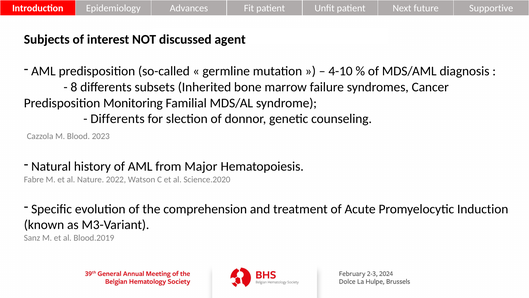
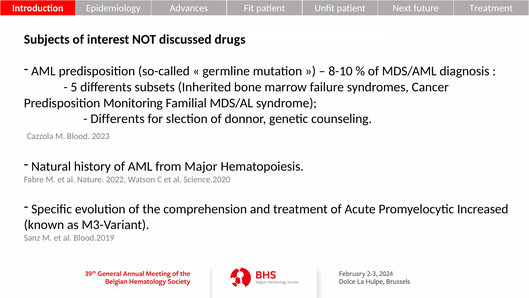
future Supportive: Supportive -> Treatment
agent: agent -> drugs
4-10: 4-10 -> 8-10
8: 8 -> 5
Induction: Induction -> Increased
